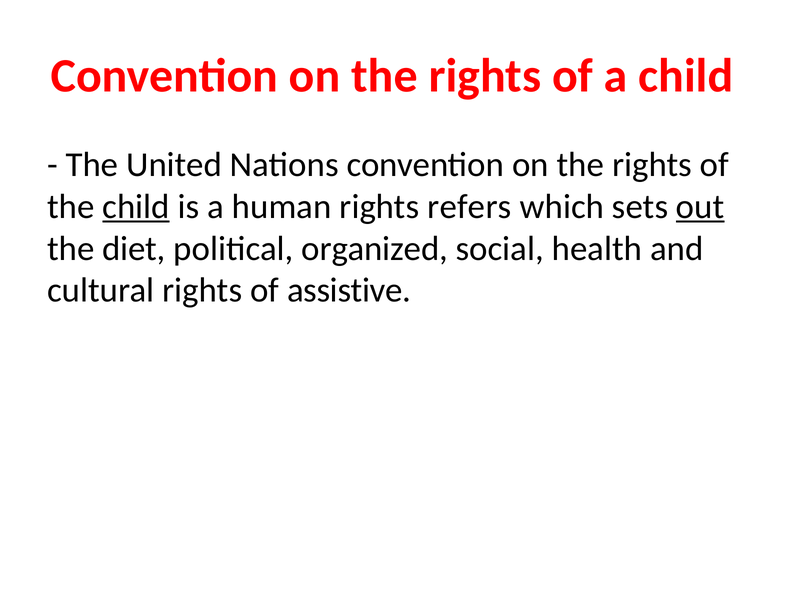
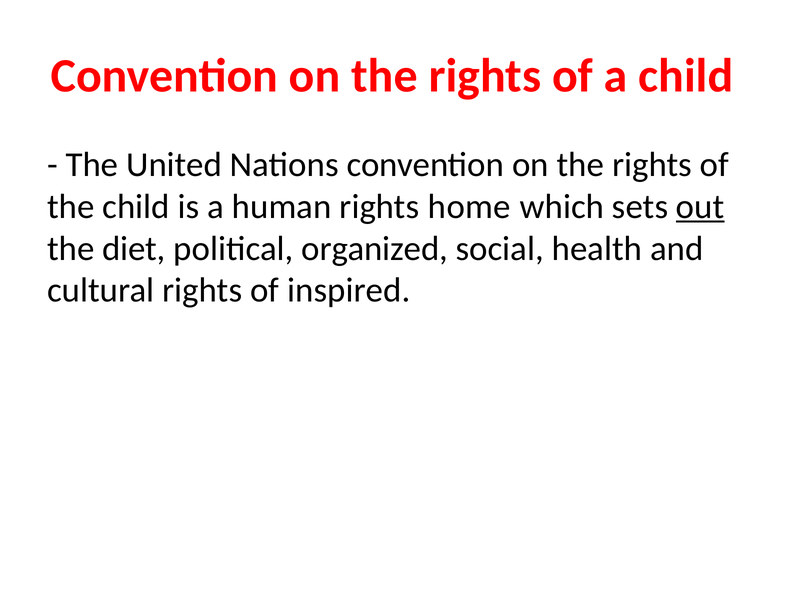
child at (136, 207) underline: present -> none
refers: refers -> home
assistive: assistive -> inspired
